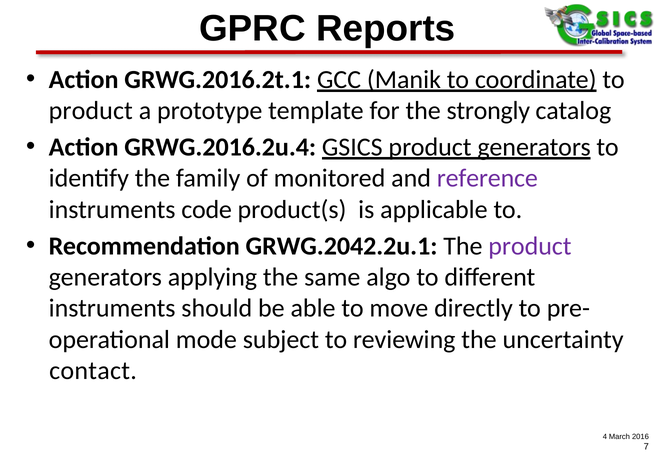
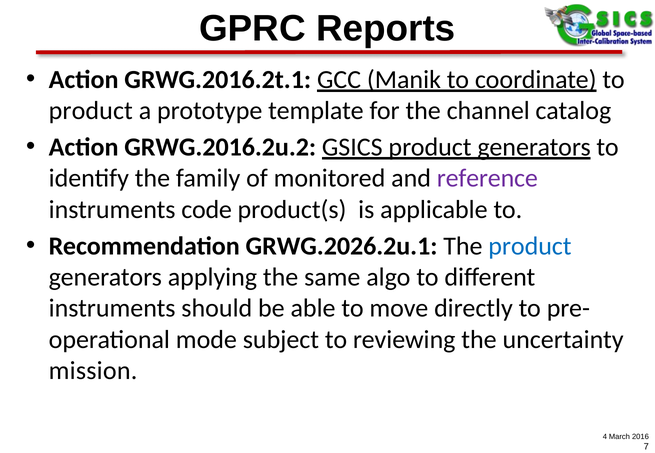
strongly: strongly -> channel
GRWG.2016.2u.4: GRWG.2016.2u.4 -> GRWG.2016.2u.2
GRWG.2042.2u.1: GRWG.2042.2u.1 -> GRWG.2026.2u.1
product at (530, 246) colour: purple -> blue
contact: contact -> mission
